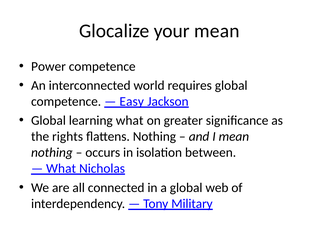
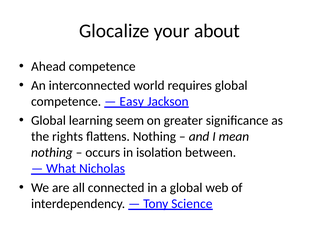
your mean: mean -> about
Power: Power -> Ahead
learning what: what -> seem
Military: Military -> Science
